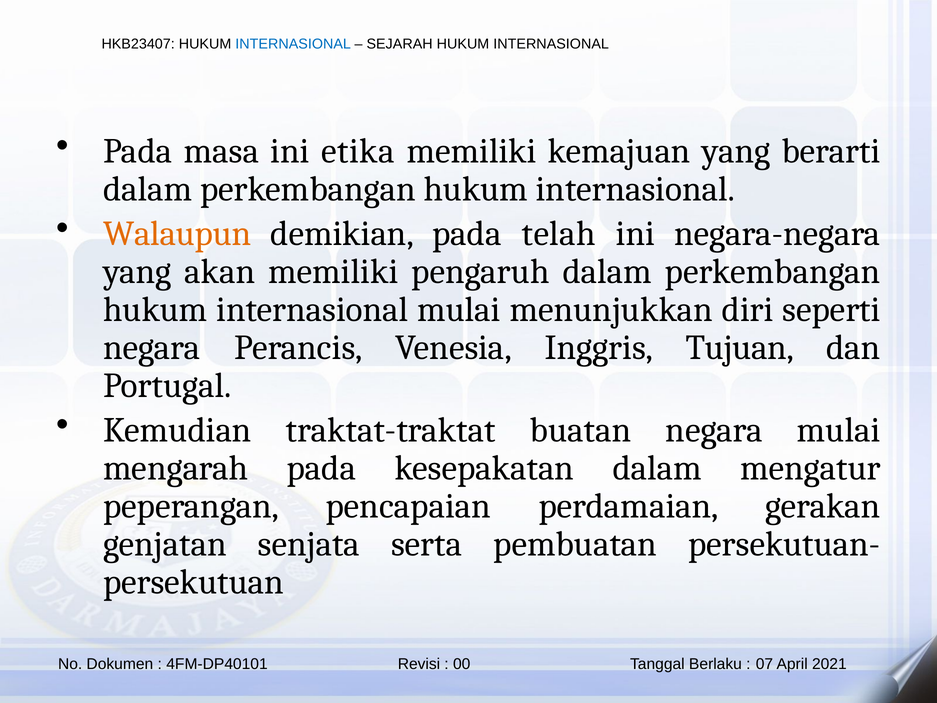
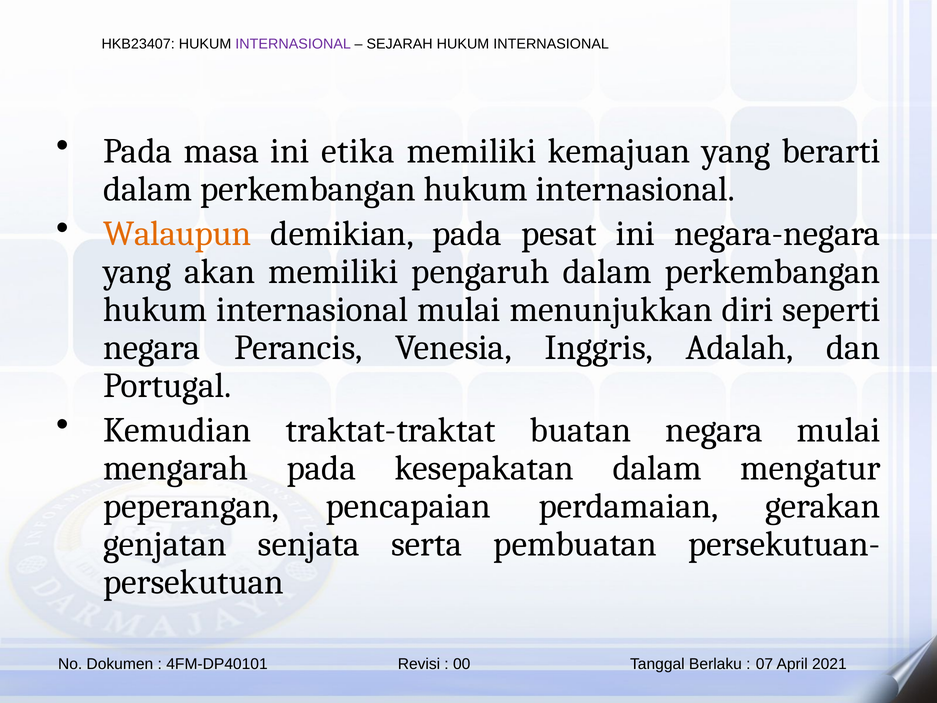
INTERNASIONAL at (293, 44) colour: blue -> purple
telah: telah -> pesat
Tujuan: Tujuan -> Adalah
